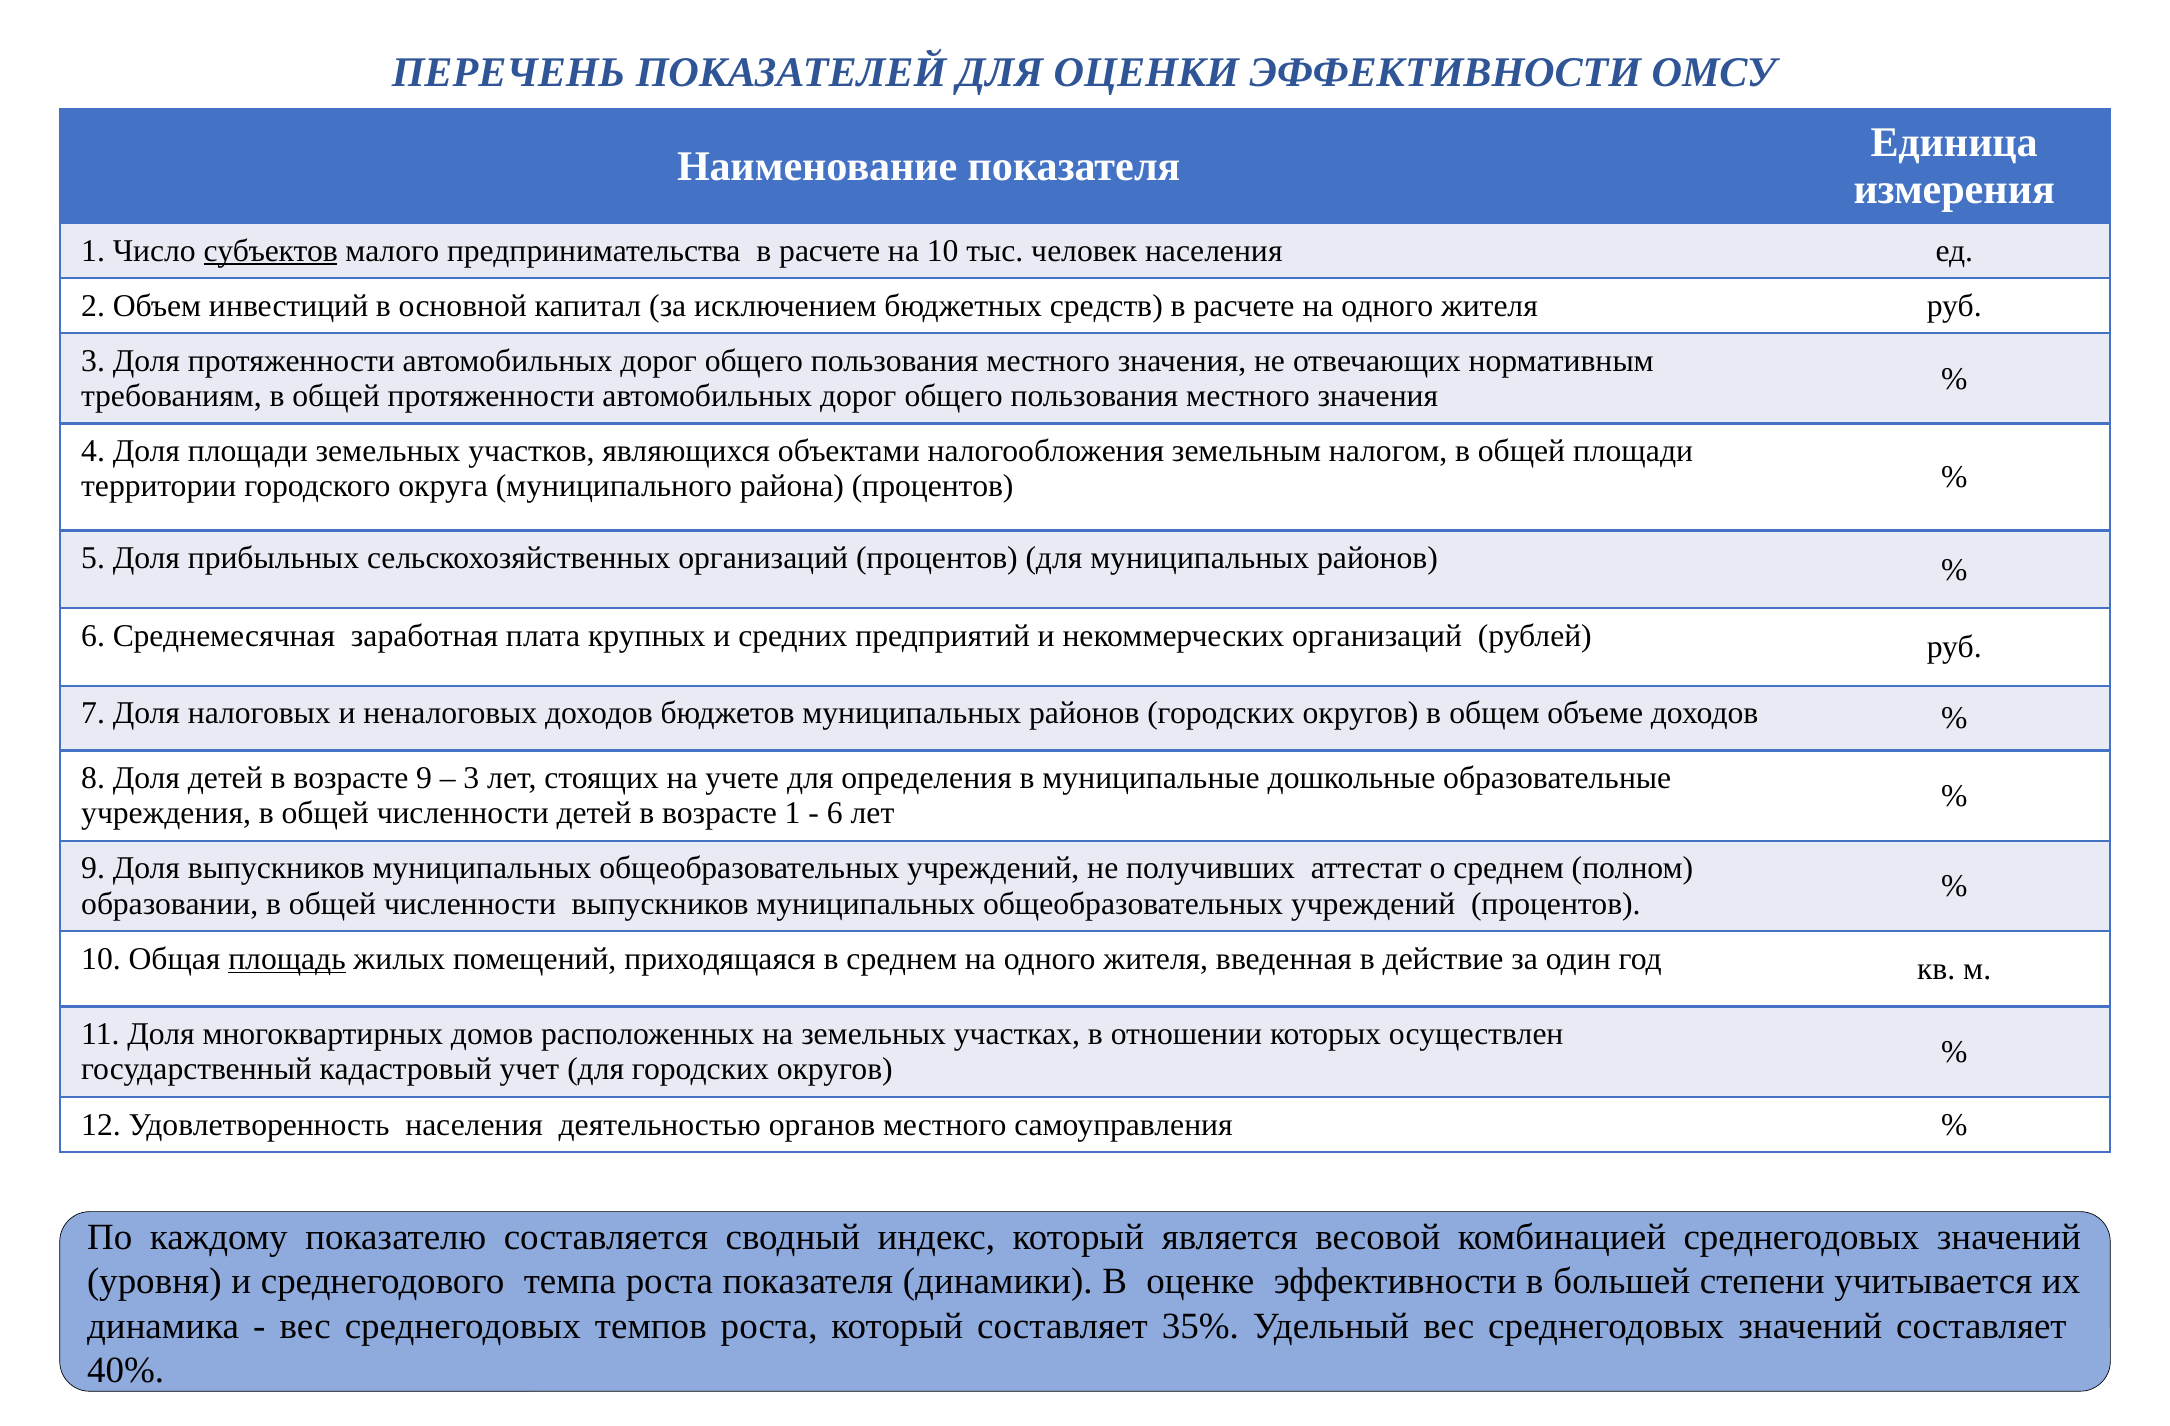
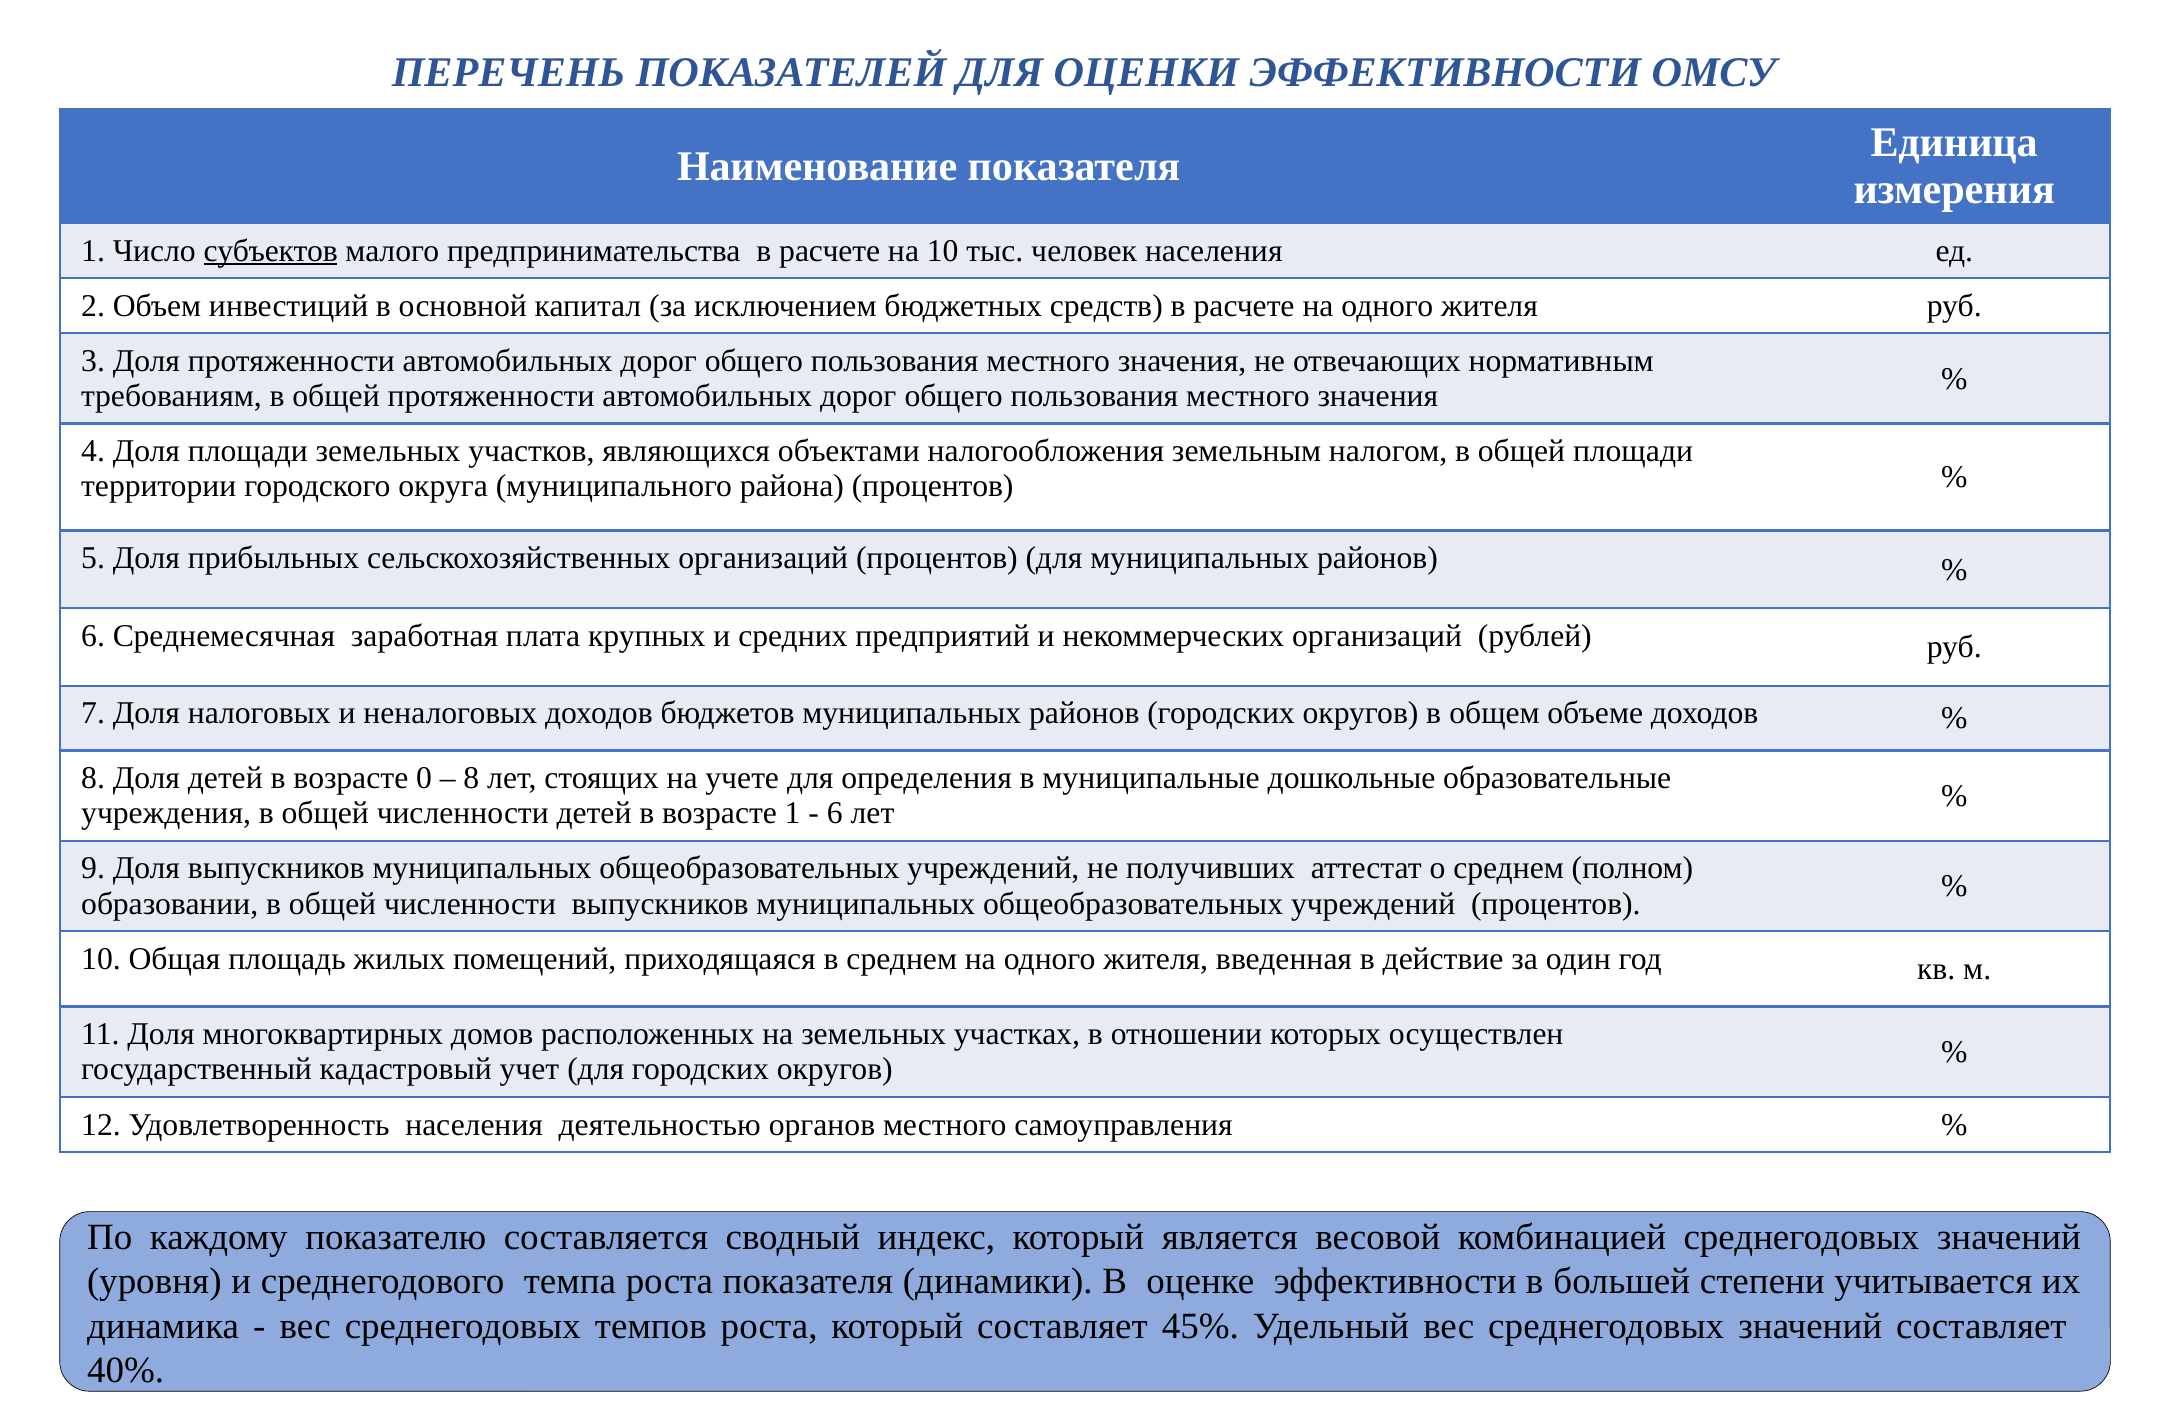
возрасте 9: 9 -> 0
3 at (471, 778): 3 -> 8
площадь underline: present -> none
35%: 35% -> 45%
